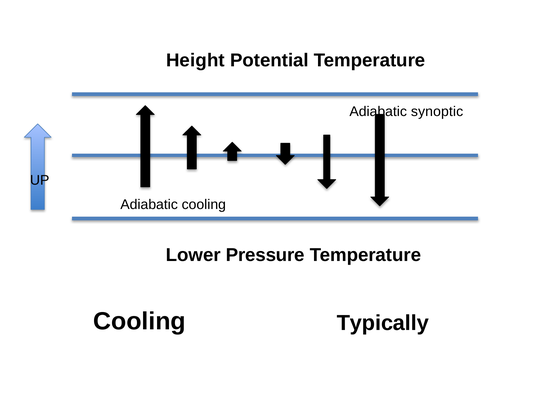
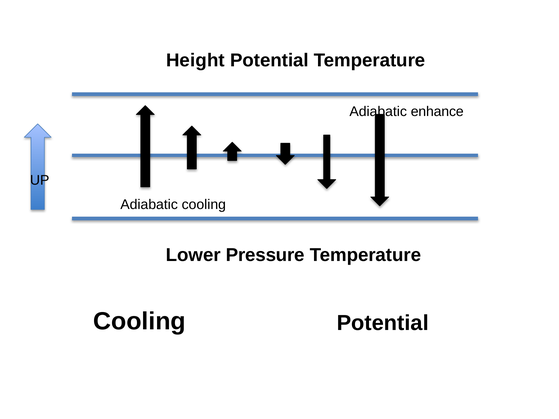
synoptic: synoptic -> enhance
Cooling Typically: Typically -> Potential
